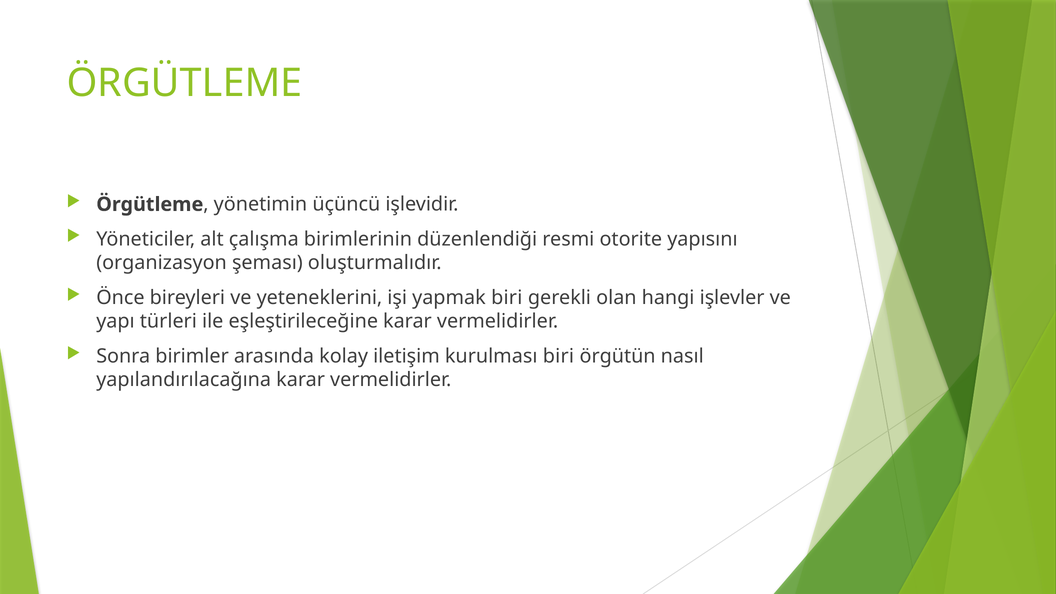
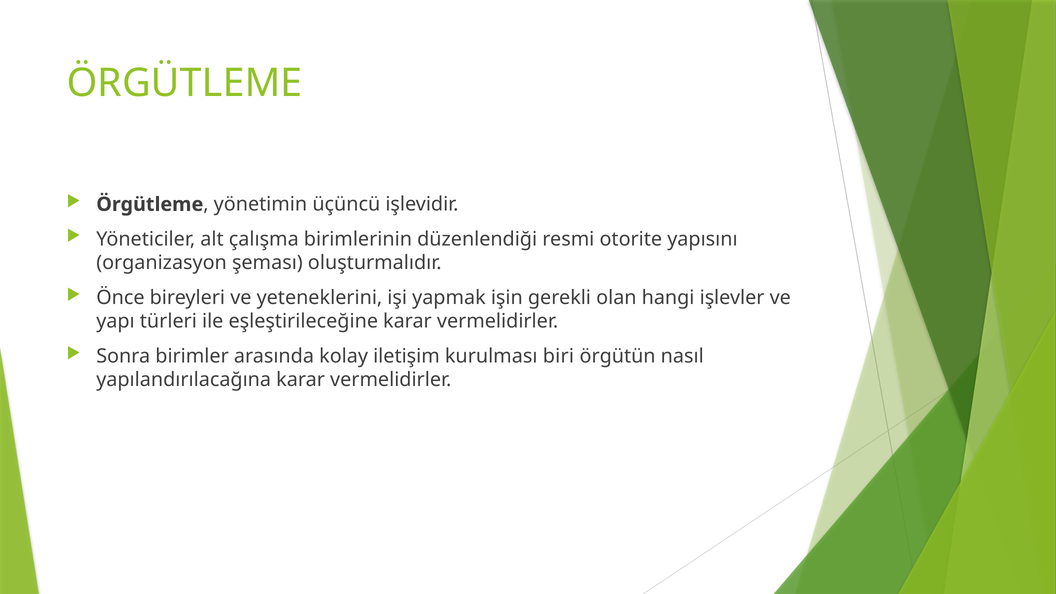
yapmak biri: biri -> işin
